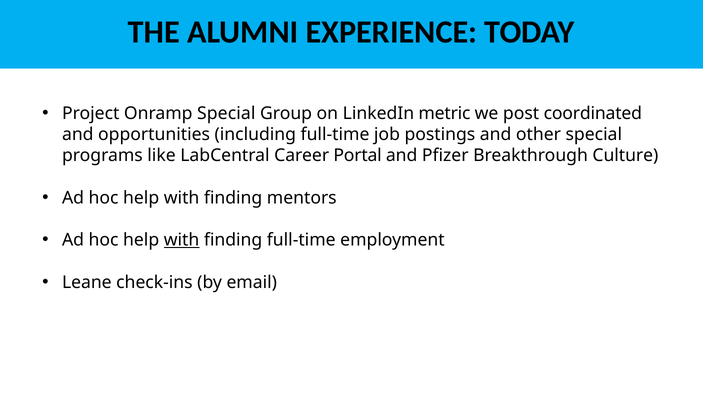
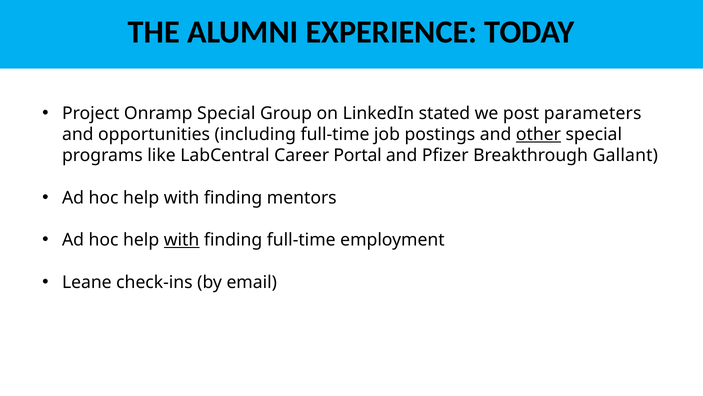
metric: metric -> stated
coordinated: coordinated -> parameters
other underline: none -> present
Culture: Culture -> Gallant
